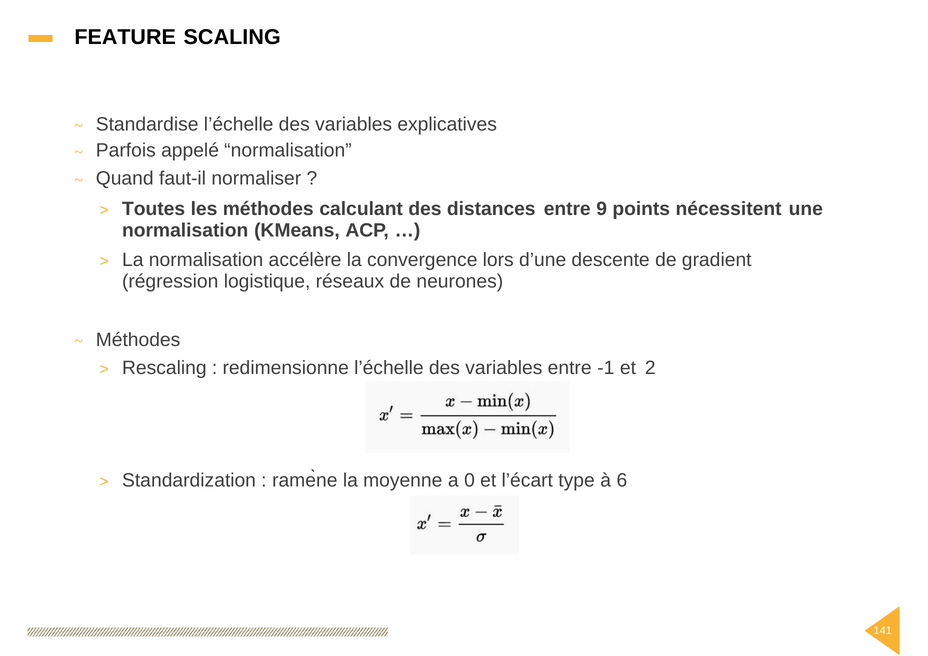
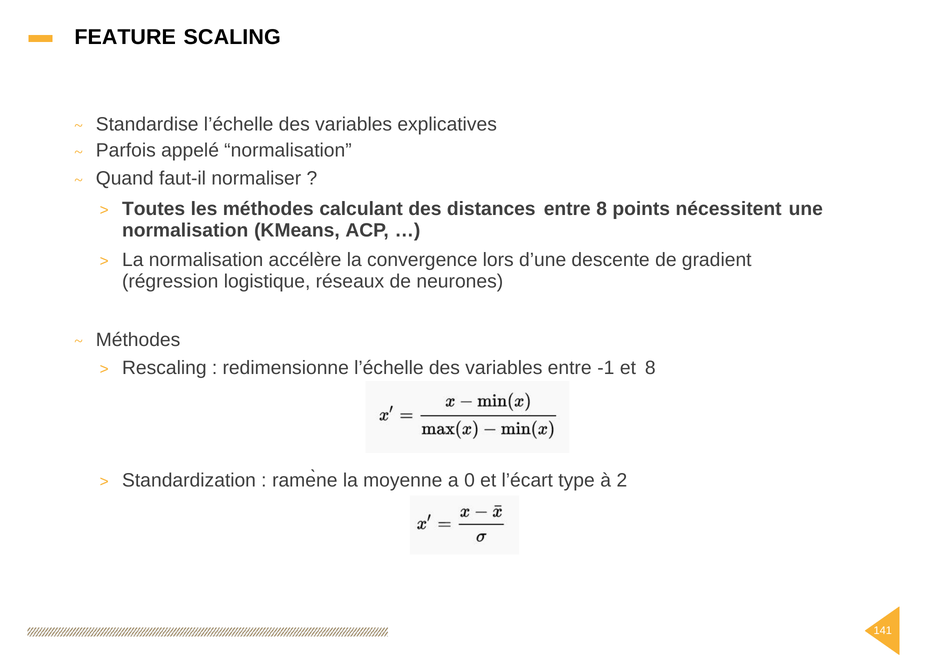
entre 9: 9 -> 8
et 2: 2 -> 8
6: 6 -> 2
